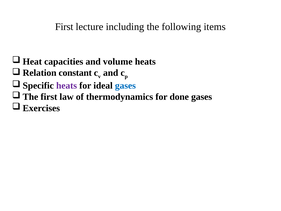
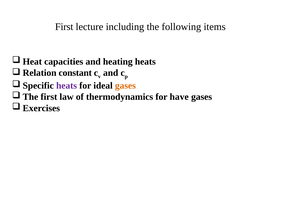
volume: volume -> heating
gases at (125, 86) colour: blue -> orange
done: done -> have
